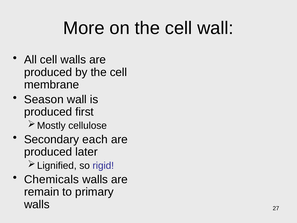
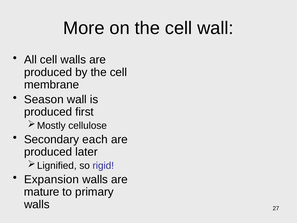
Chemicals: Chemicals -> Expansion
remain: remain -> mature
